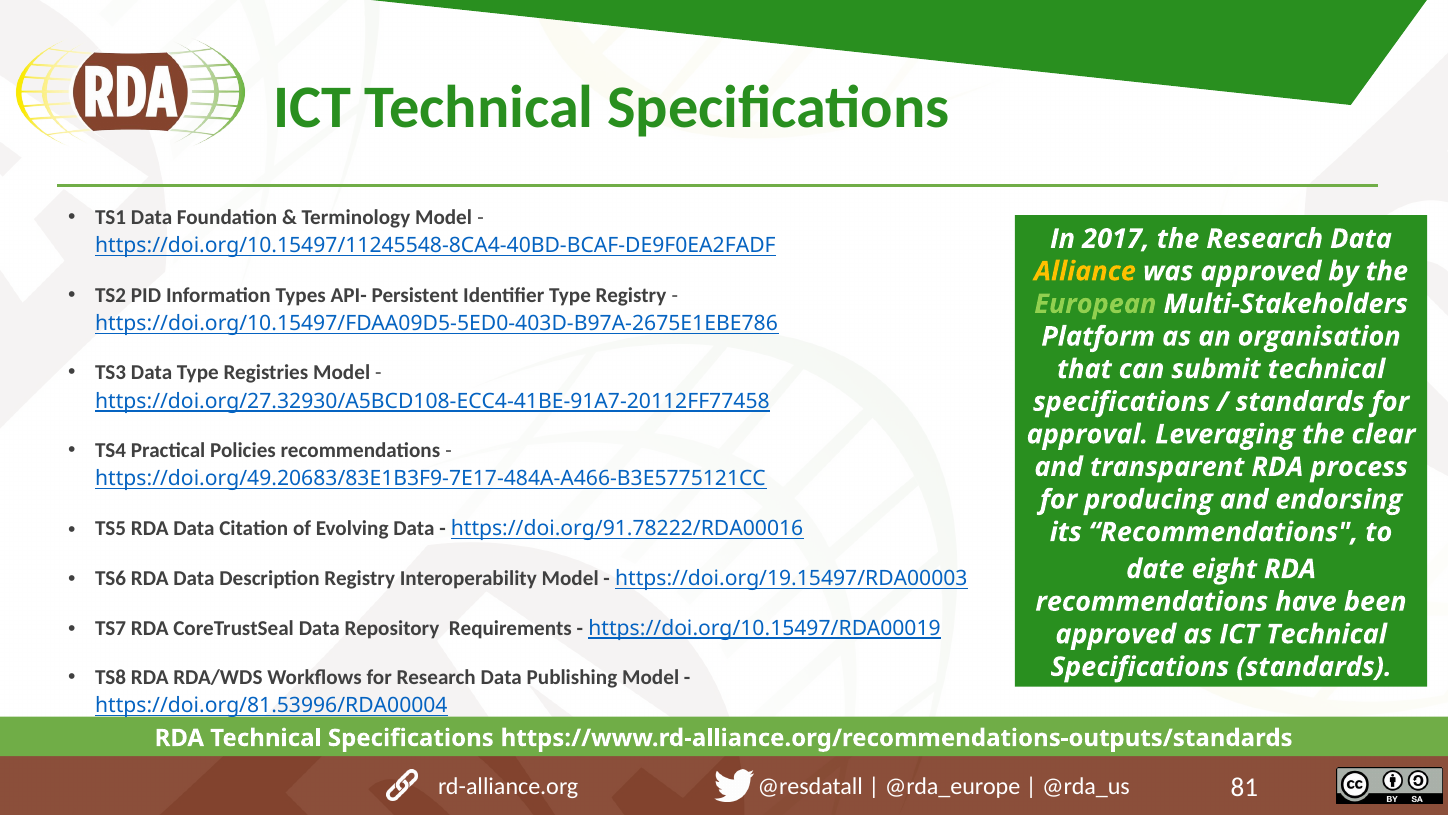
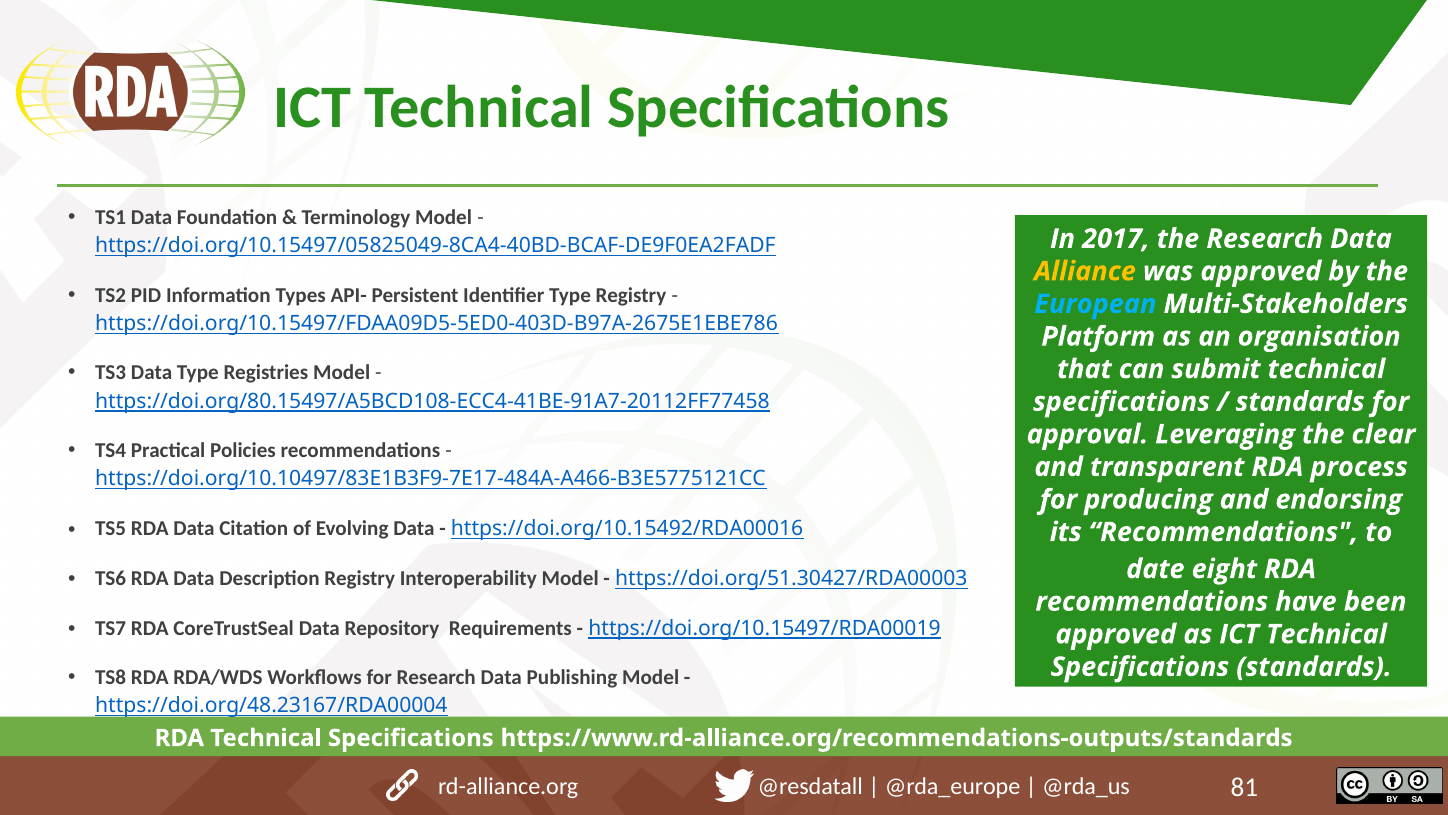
https://doi.org/10.15497/11245548-8CA4-40BD-BCAF-DE9F0EA2FADF: https://doi.org/10.15497/11245548-8CA4-40BD-BCAF-DE9F0EA2FADF -> https://doi.org/10.15497/05825049-8CA4-40BD-BCAF-DE9F0EA2FADF
European colour: light green -> light blue
https://doi.org/27.32930/A5BCD108-ECC4-41BE-91A7-20112FF77458: https://doi.org/27.32930/A5BCD108-ECC4-41BE-91A7-20112FF77458 -> https://doi.org/80.15497/A5BCD108-ECC4-41BE-91A7-20112FF77458
https://doi.org/49.20683/83E1B3F9-7E17-484A-A466-B3E5775121CC: https://doi.org/49.20683/83E1B3F9-7E17-484A-A466-B3E5775121CC -> https://doi.org/10.10497/83E1B3F9-7E17-484A-A466-B3E5775121CC
https://doi.org/91.78222/RDA00016: https://doi.org/91.78222/RDA00016 -> https://doi.org/10.15492/RDA00016
https://doi.org/19.15497/RDA00003: https://doi.org/19.15497/RDA00003 -> https://doi.org/51.30427/RDA00003
https://doi.org/81.53996/RDA00004: https://doi.org/81.53996/RDA00004 -> https://doi.org/48.23167/RDA00004
